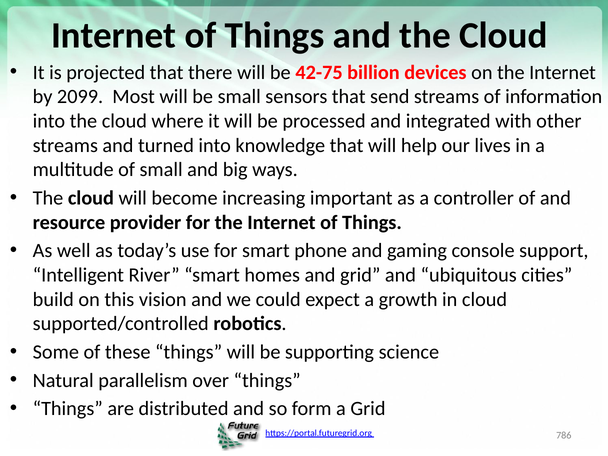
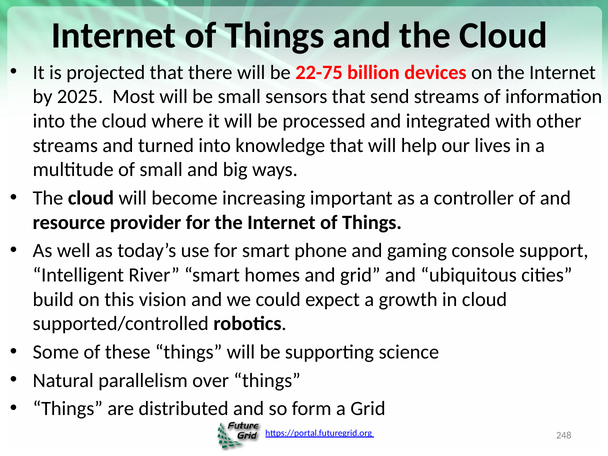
42-75: 42-75 -> 22-75
2099: 2099 -> 2025
786: 786 -> 248
